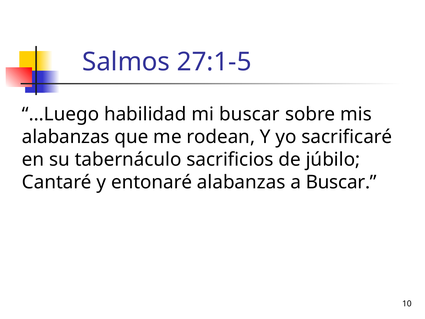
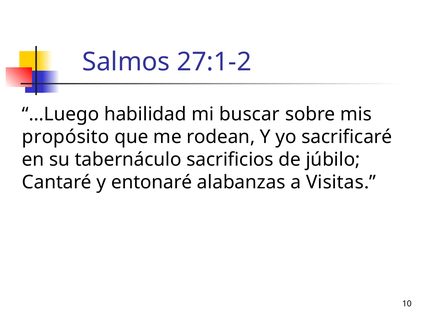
27:1-5: 27:1-5 -> 27:1-2
alabanzas at (66, 137): alabanzas -> propósito
a Buscar: Buscar -> Visitas
